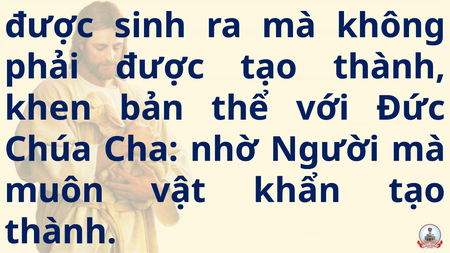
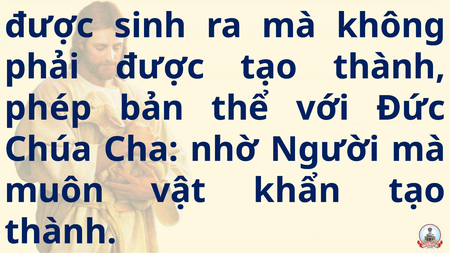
khen: khen -> phép
